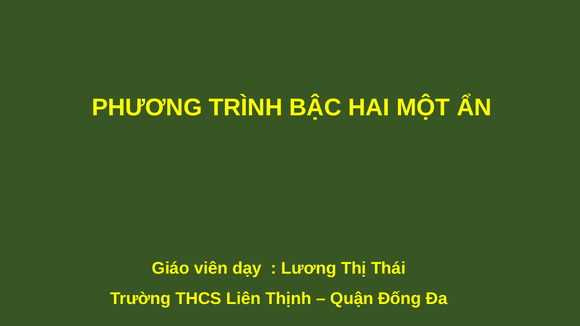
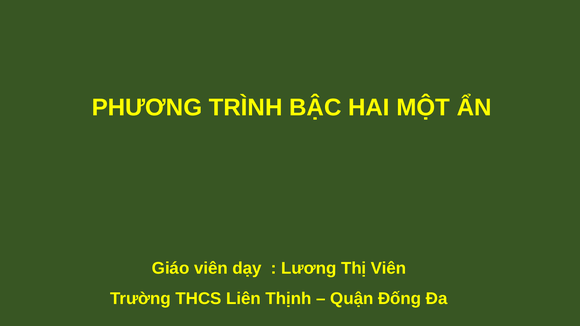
Thị Thái: Thái -> Viên
